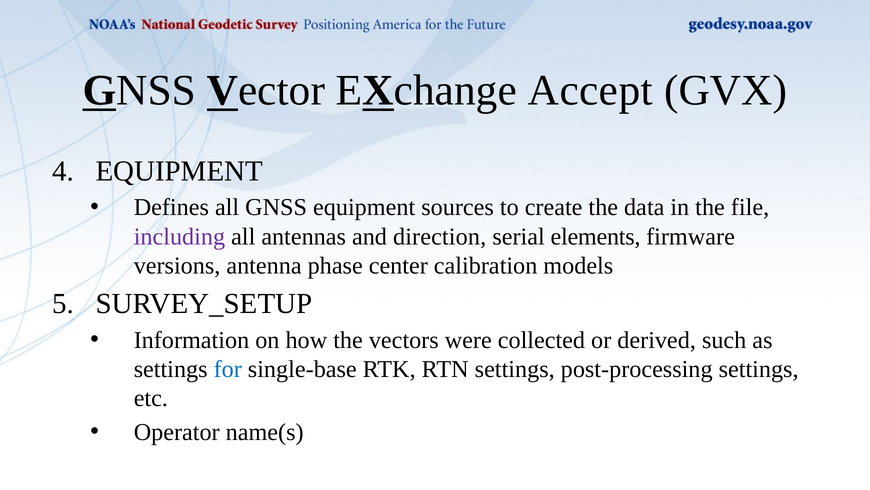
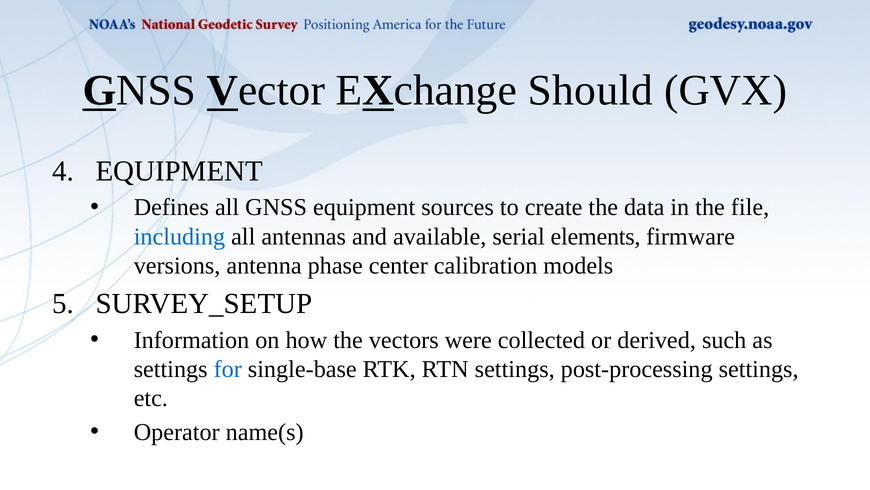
Accept: Accept -> Should
including colour: purple -> blue
direction: direction -> available
